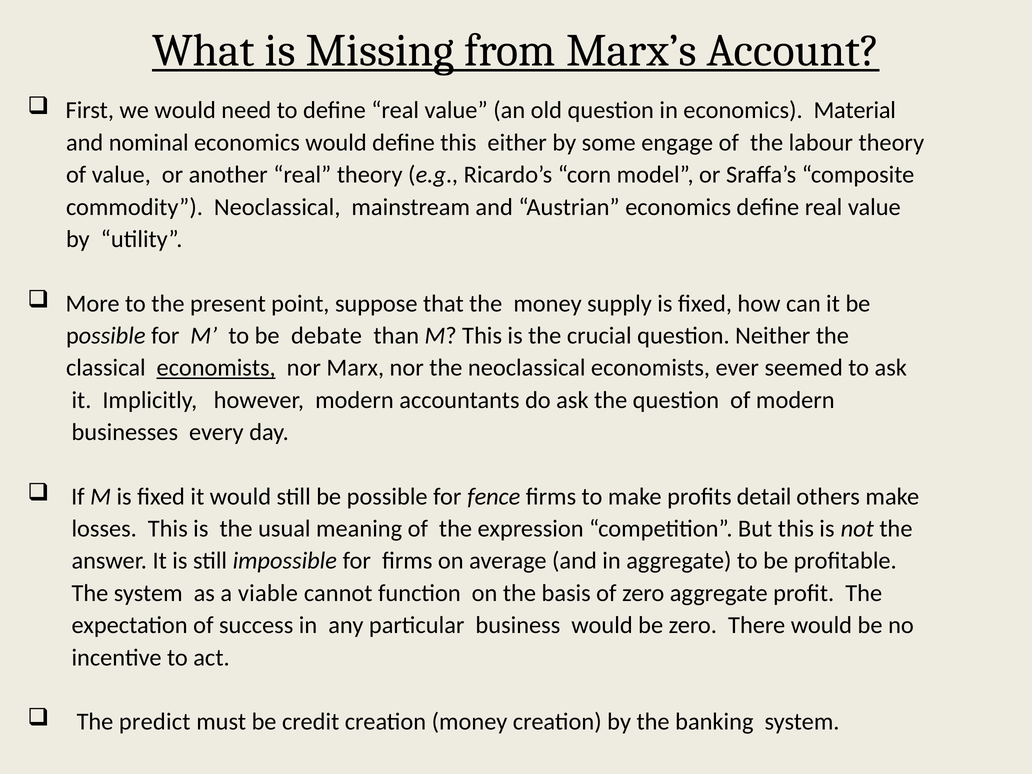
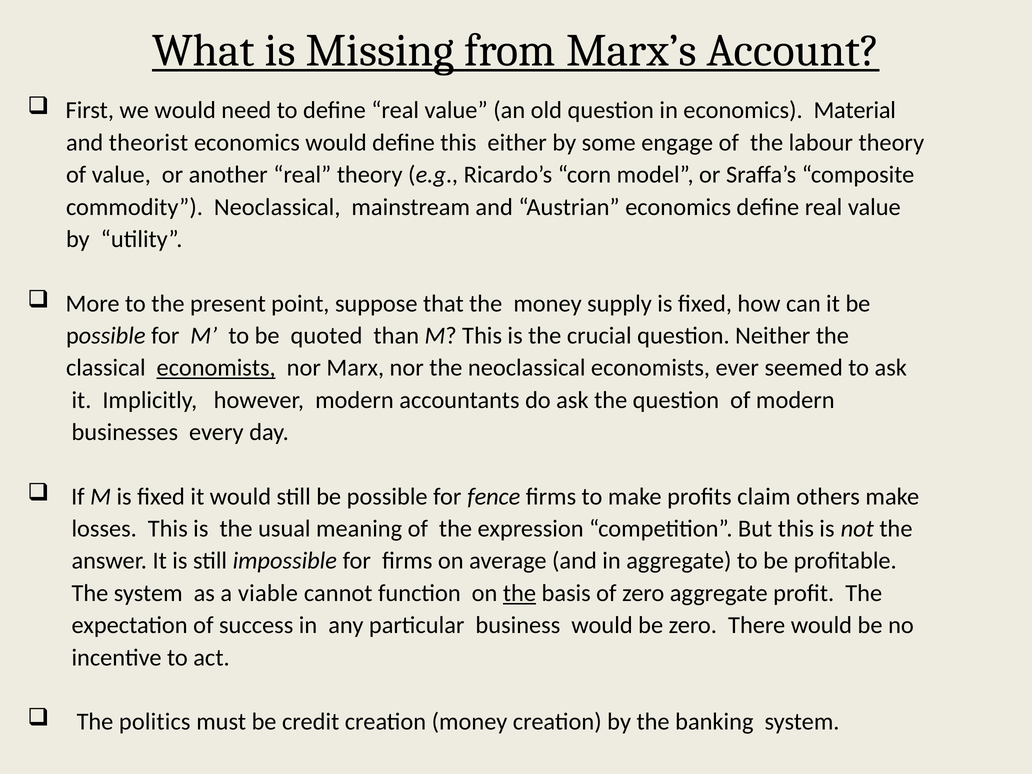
nominal: nominal -> theorist
debate: debate -> quoted
detail: detail -> claim
the at (519, 593) underline: none -> present
predict: predict -> politics
